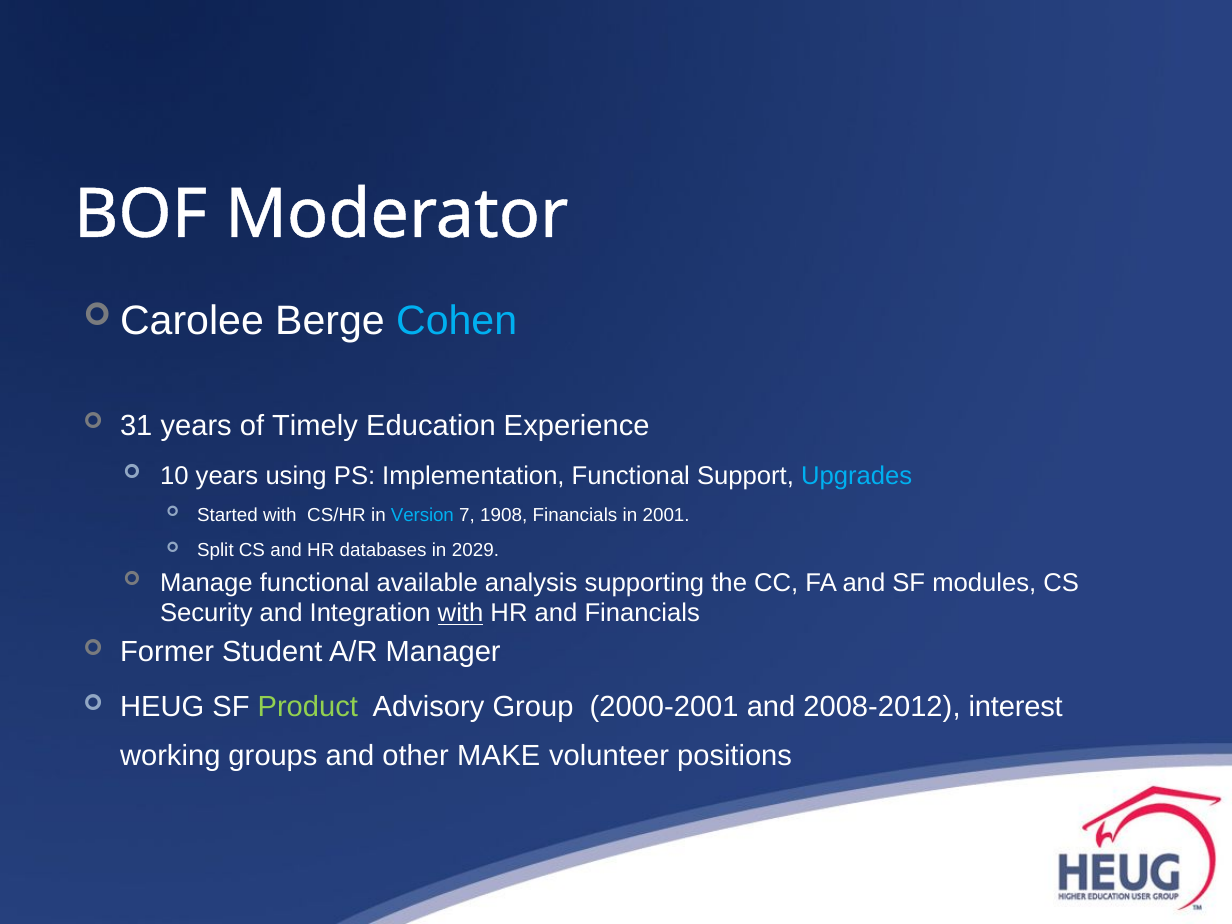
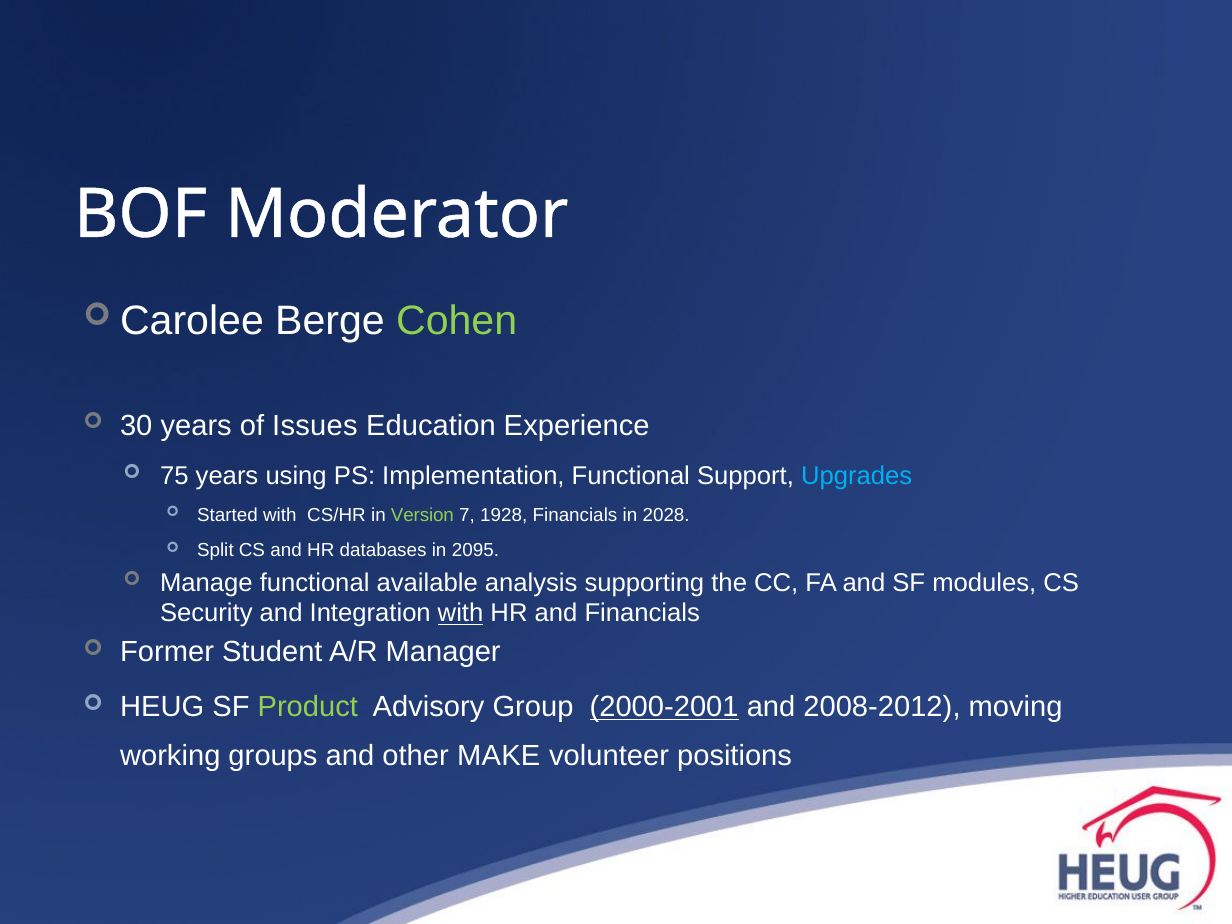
Cohen colour: light blue -> light green
31: 31 -> 30
Timely: Timely -> Issues
10: 10 -> 75
Version colour: light blue -> light green
1908: 1908 -> 1928
2001: 2001 -> 2028
2029: 2029 -> 2095
2000-2001 underline: none -> present
interest: interest -> moving
